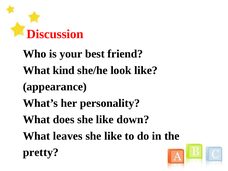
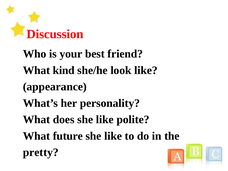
down: down -> polite
leaves: leaves -> future
